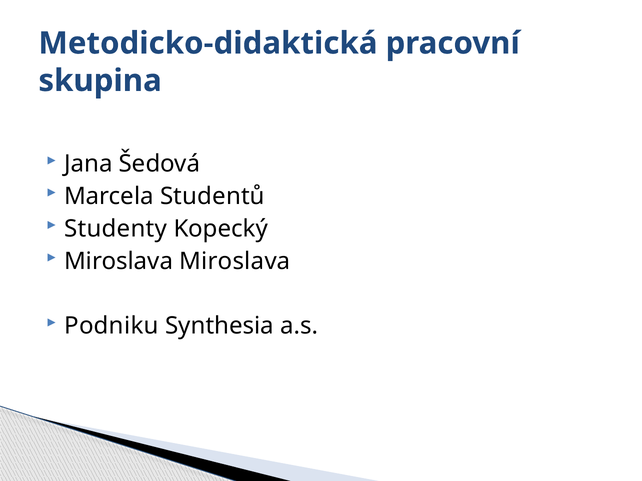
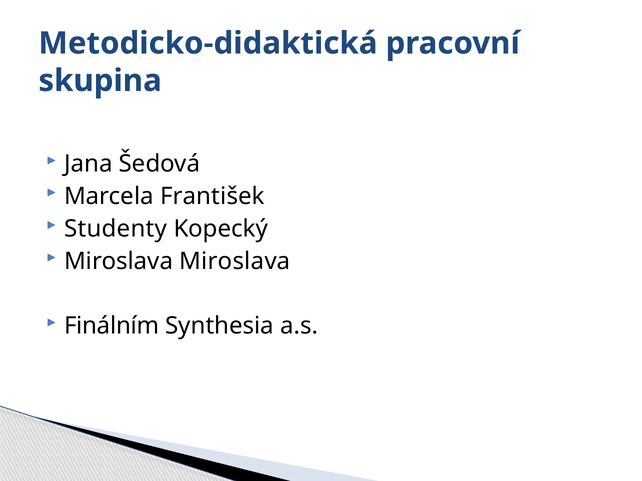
Studentů: Studentů -> František
Podniku: Podniku -> Finálním
